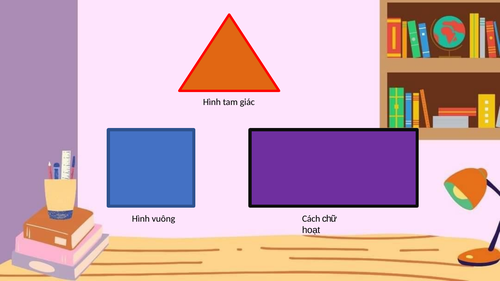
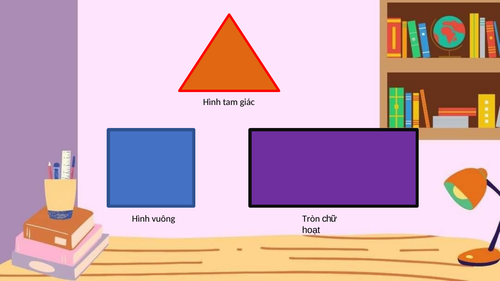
Cách: Cách -> Tròn
